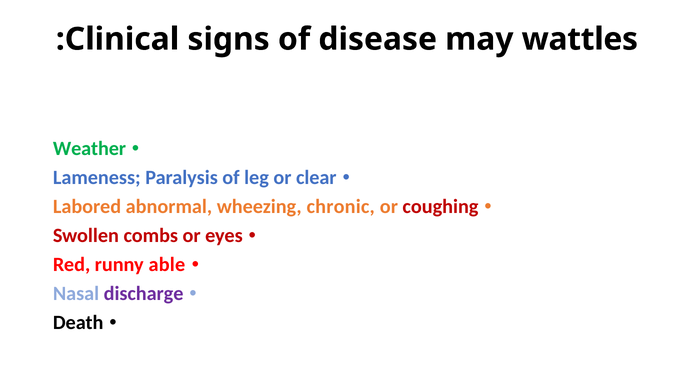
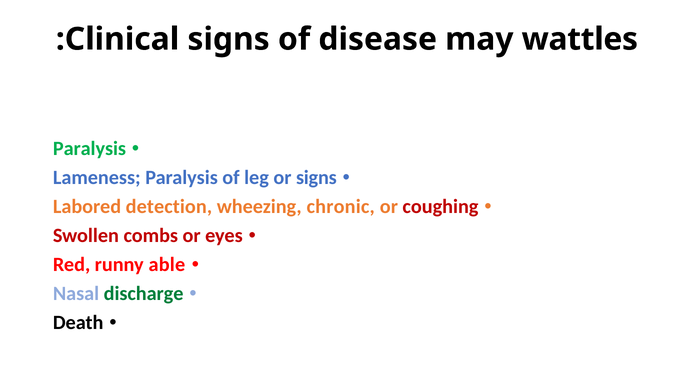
Weather at (89, 149): Weather -> Paralysis
or clear: clear -> signs
abnormal: abnormal -> detection
discharge colour: purple -> green
